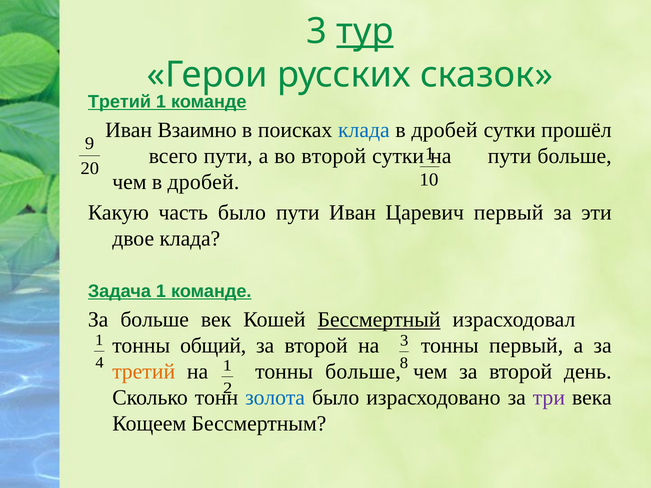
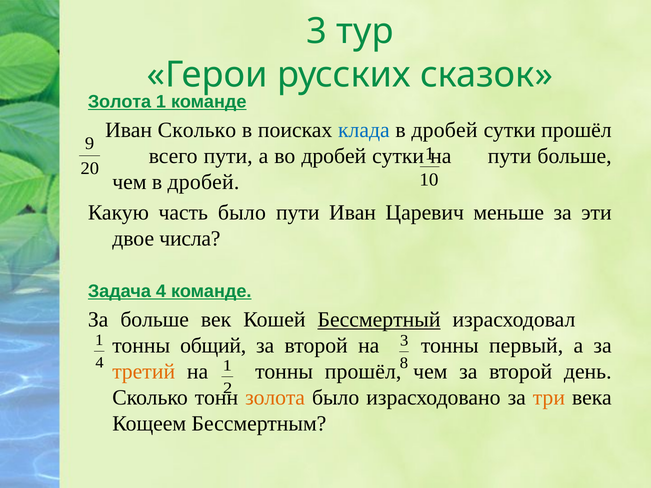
тур underline: present -> none
Третий at (119, 102): Третий -> Золота
Иван Взаимно: Взаимно -> Сколько
во второй: второй -> дробей
Царевич первый: первый -> меньше
двое клада: клада -> числа
Задача 1: 1 -> 4
тонны больше: больше -> прошёл
золота at (275, 398) colour: blue -> orange
три colour: purple -> orange
